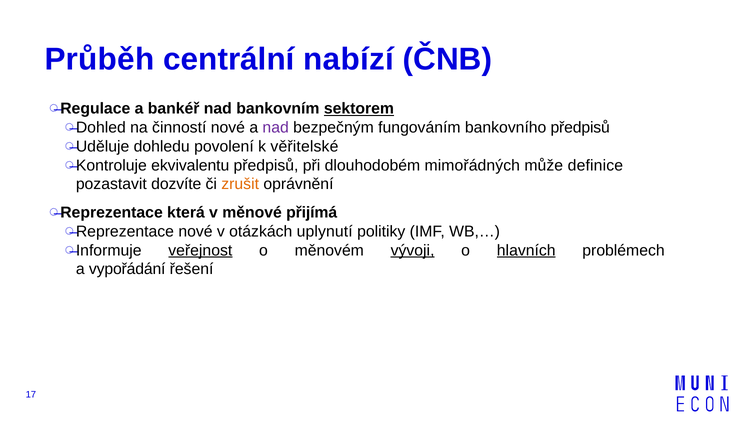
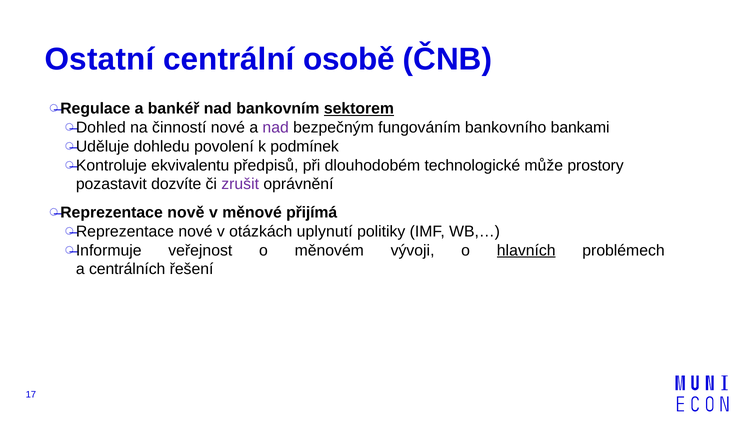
Průběh: Průběh -> Ostatní
nabízí: nabízí -> osobě
bankovního předpisů: předpisů -> bankami
věřitelské: věřitelské -> podmínek
mimořádných: mimořádných -> technologické
definice: definice -> prostory
zrušit colour: orange -> purple
která: která -> nově
veřejnost underline: present -> none
vývoji underline: present -> none
vypořádání: vypořádání -> centrálních
